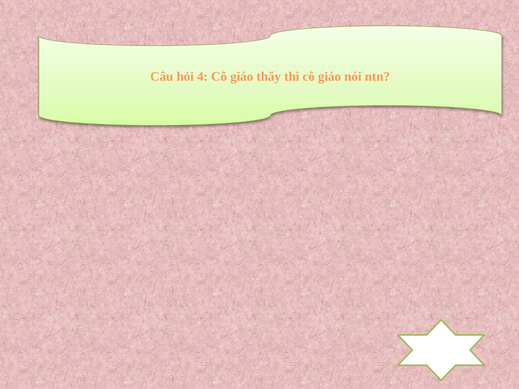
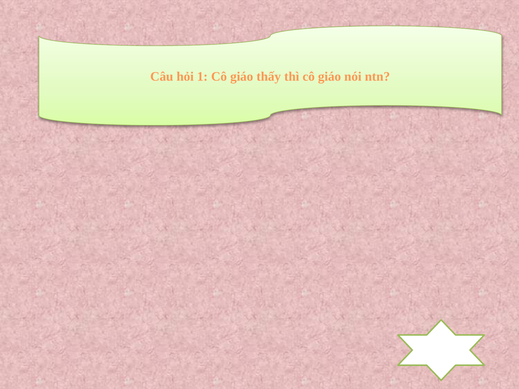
4: 4 -> 1
